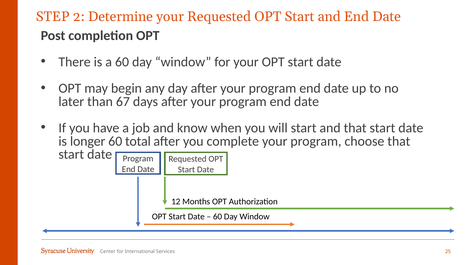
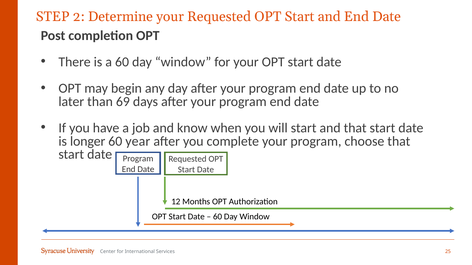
67: 67 -> 69
total: total -> year
